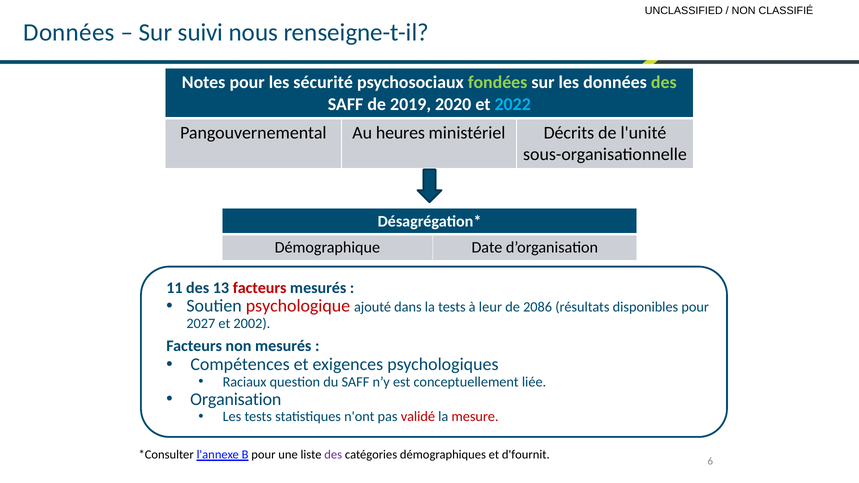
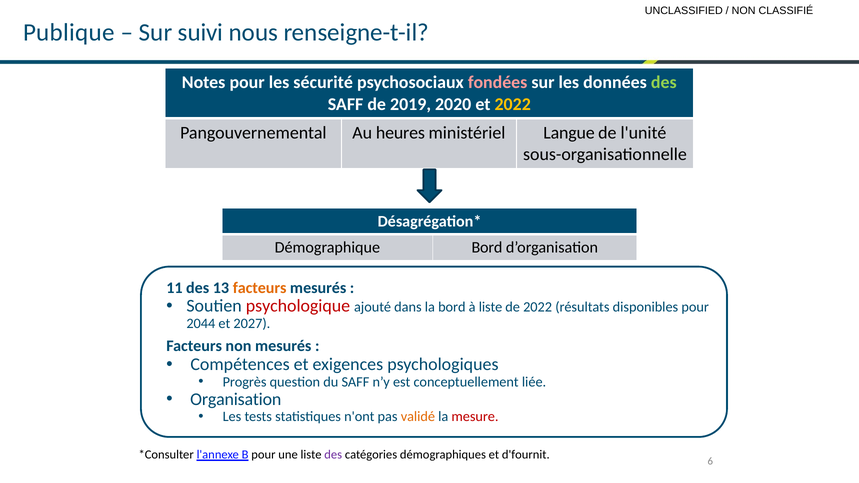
Données at (69, 33): Données -> Publique
fondées colour: light green -> pink
2022 at (513, 104) colour: light blue -> yellow
Décrits: Décrits -> Langue
Démographique Date: Date -> Bord
facteurs at (260, 288) colour: red -> orange
la tests: tests -> bord
à leur: leur -> liste
de 2086: 2086 -> 2022
2027: 2027 -> 2044
2002: 2002 -> 2027
Raciaux: Raciaux -> Progrès
validé colour: red -> orange
